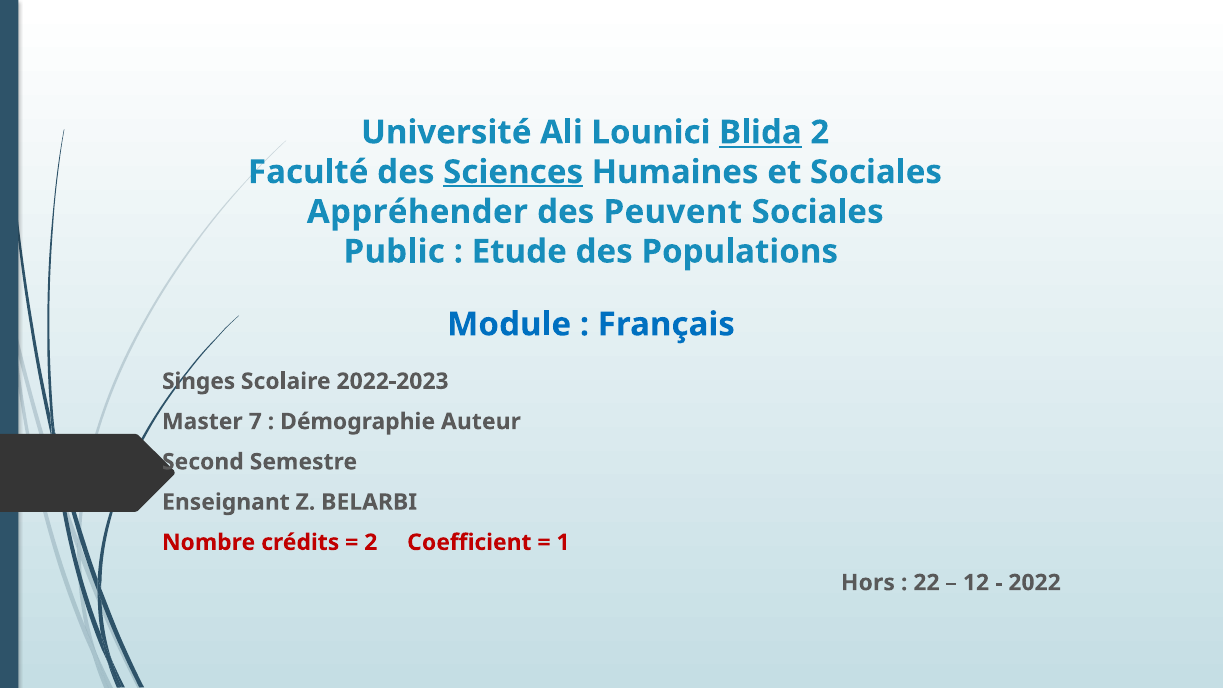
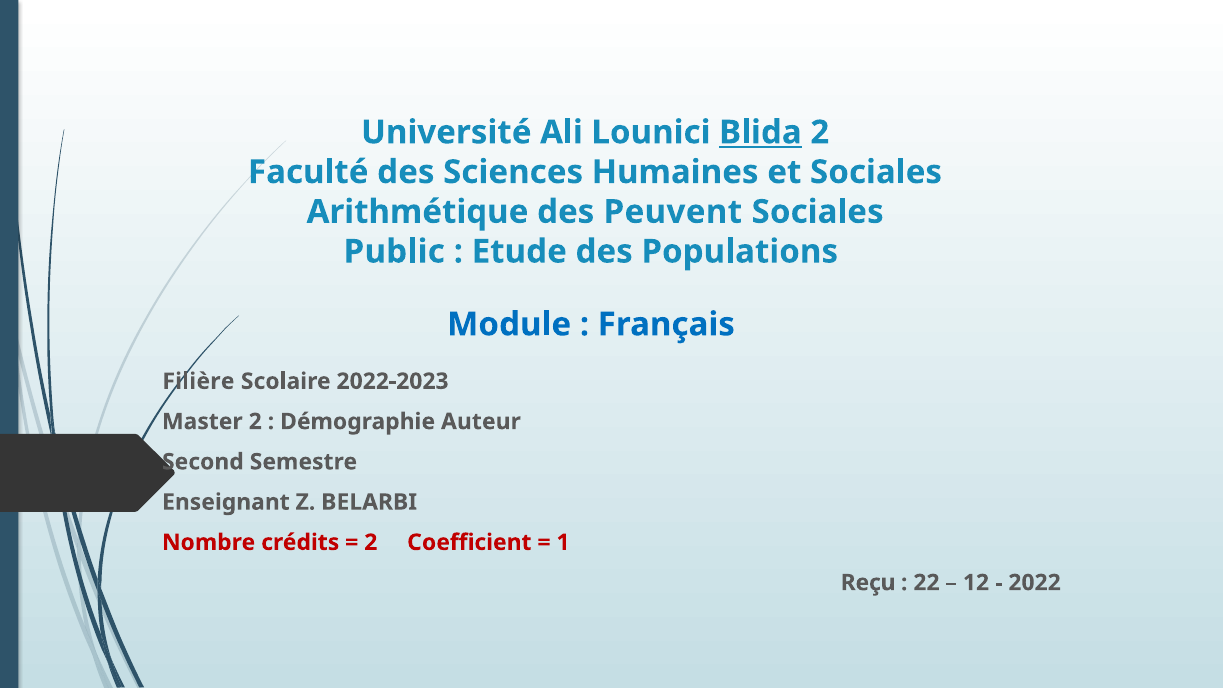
Sciences underline: present -> none
Appréhender: Appréhender -> Arithmétique
Singes: Singes -> Filière
Master 7: 7 -> 2
Hors: Hors -> Reçu
